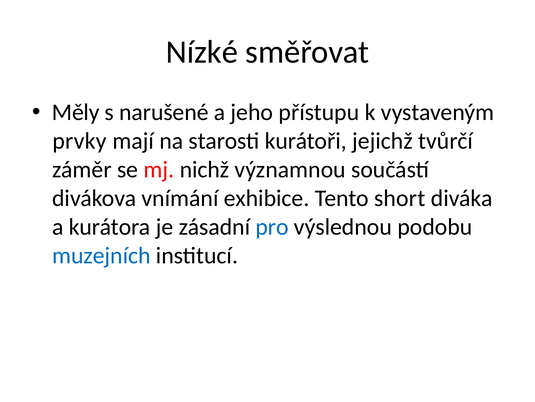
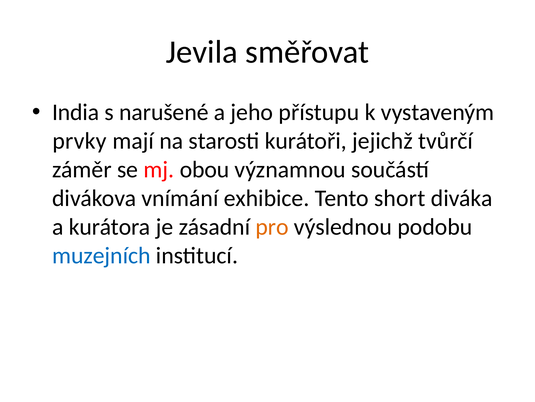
Nízké: Nízké -> Jevila
Měly: Měly -> India
nichž: nichž -> obou
pro colour: blue -> orange
